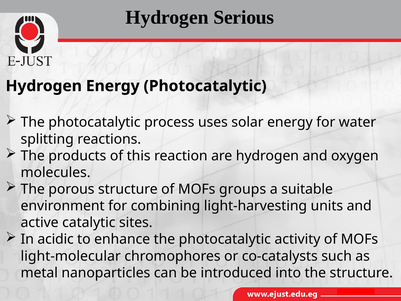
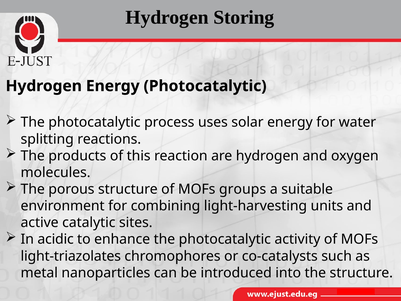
Serious: Serious -> Storing
light-molecular: light-molecular -> light-triazolates
